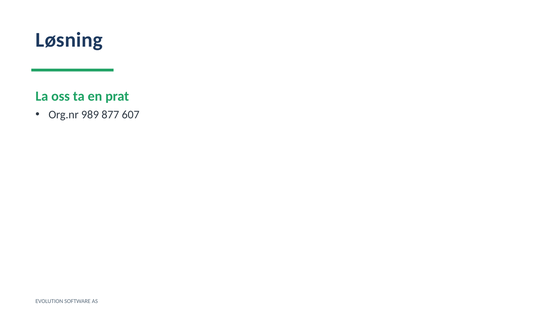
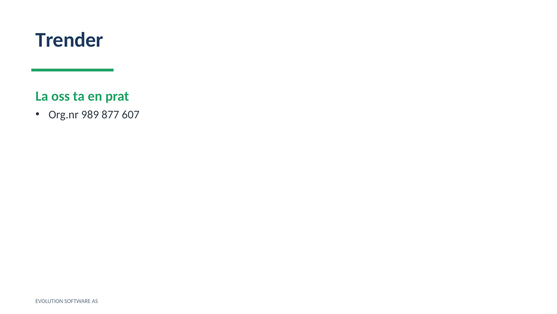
Løsning: Løsning -> Trender
